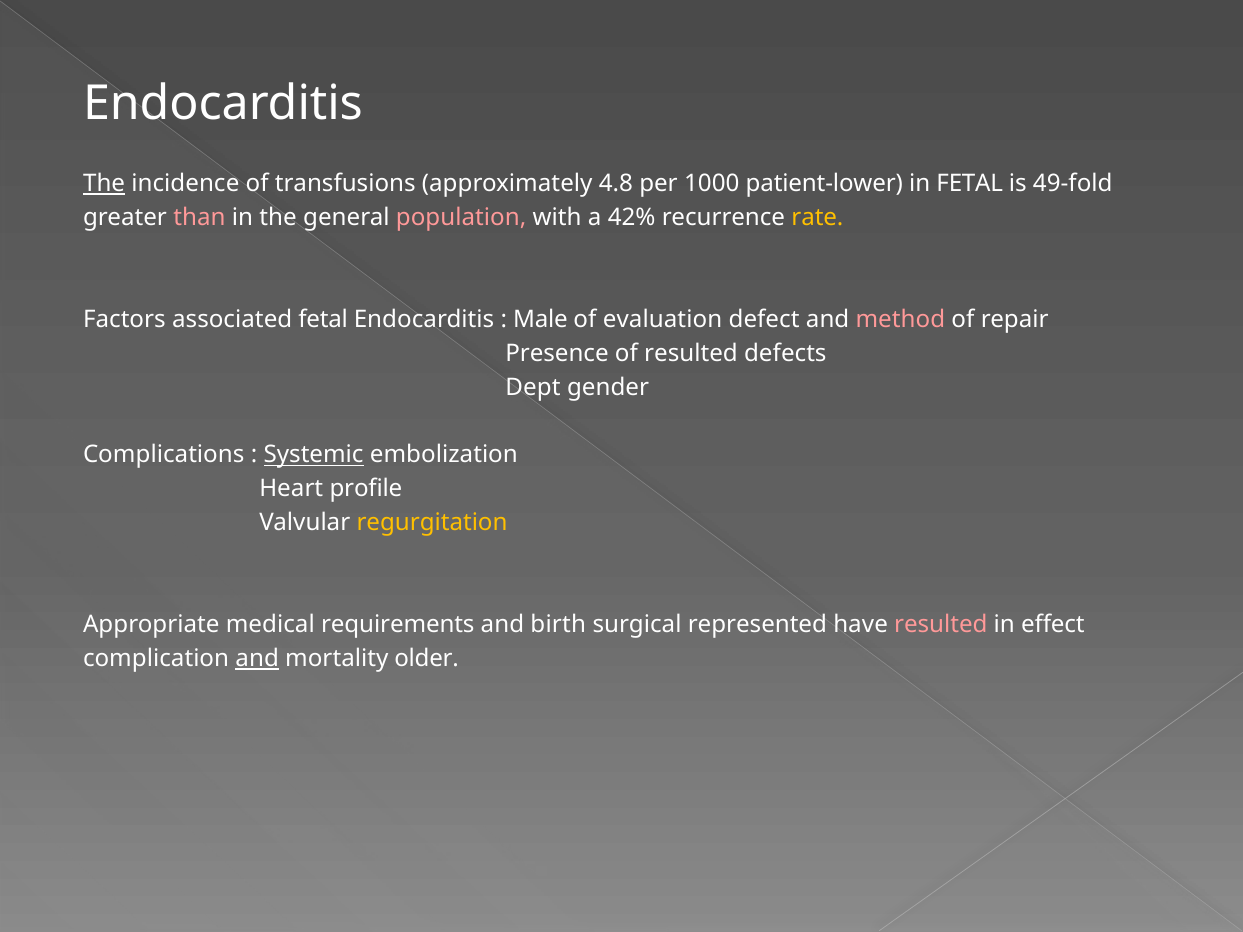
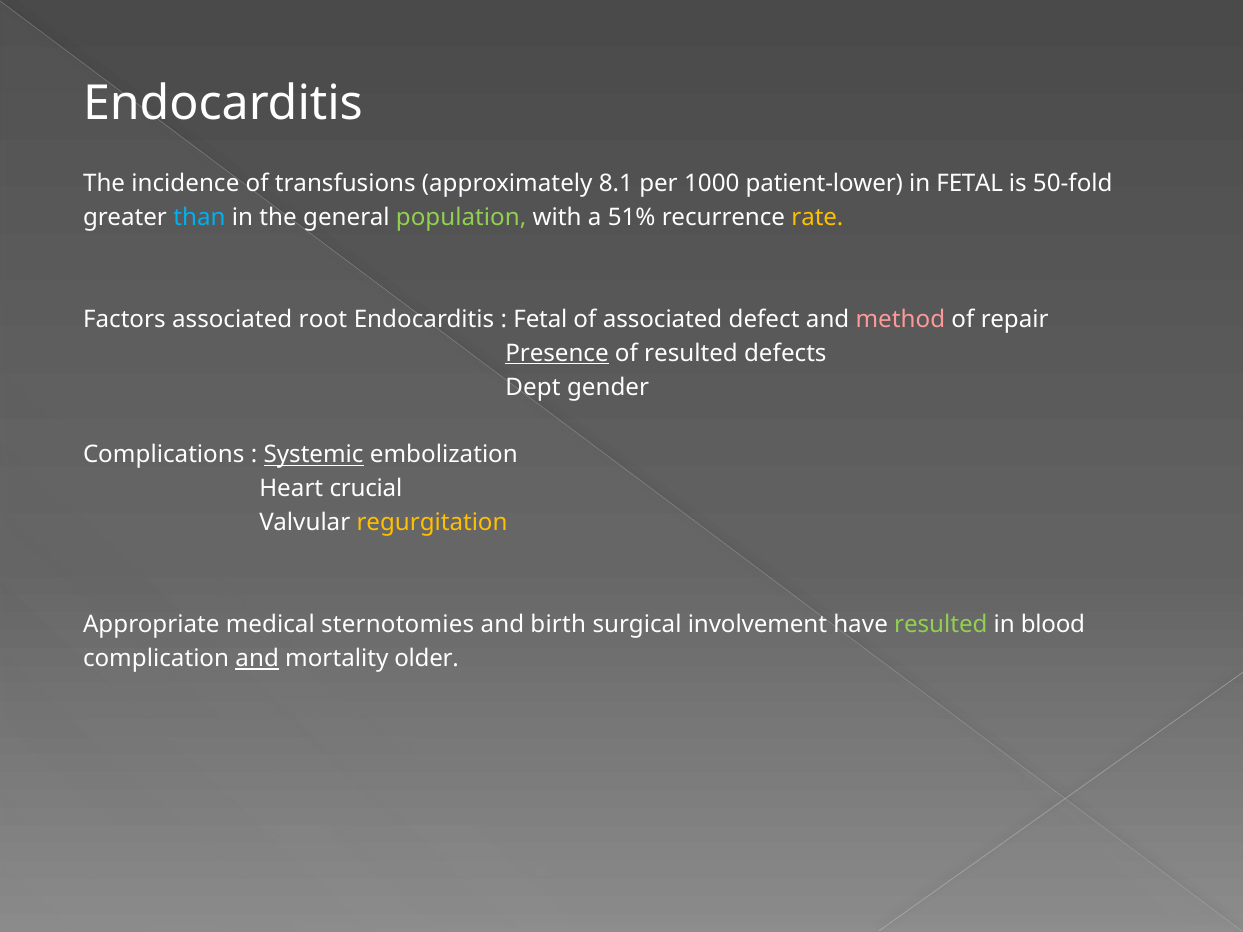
The at (104, 184) underline: present -> none
4.8: 4.8 -> 8.1
49-fold: 49-fold -> 50-fold
than colour: pink -> light blue
population colour: pink -> light green
42%: 42% -> 51%
associated fetal: fetal -> root
Male at (540, 319): Male -> Fetal
of evaluation: evaluation -> associated
Presence underline: none -> present
profile: profile -> crucial
requirements: requirements -> sternotomies
represented: represented -> involvement
resulted at (941, 625) colour: pink -> light green
effect: effect -> blood
